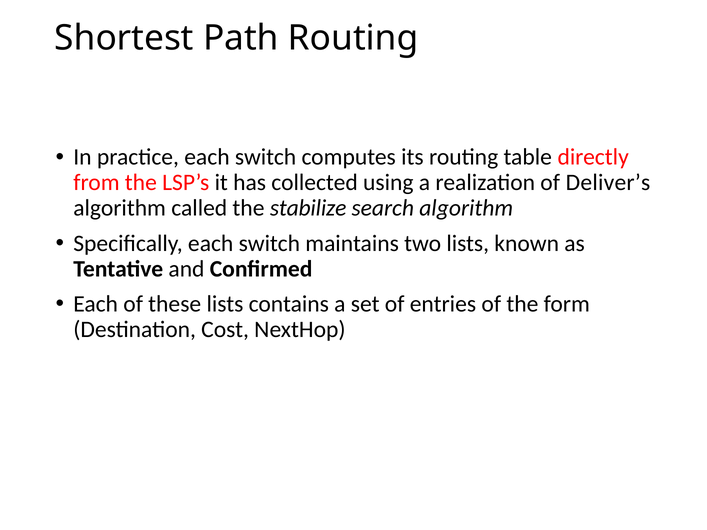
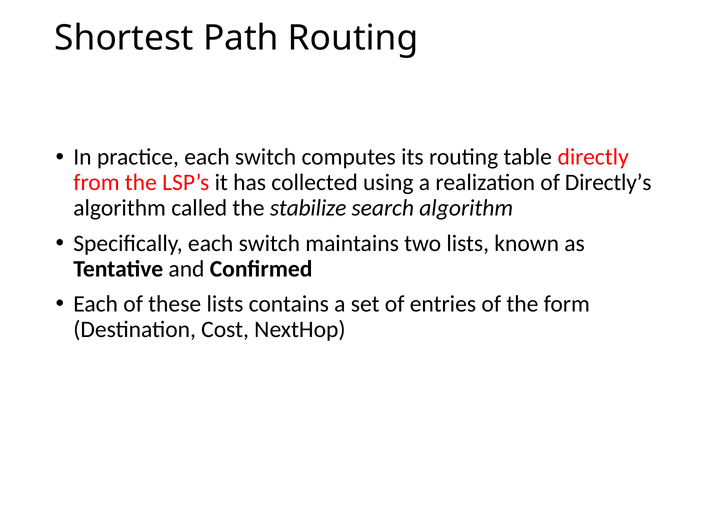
Deliver’s: Deliver’s -> Directly’s
